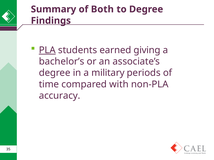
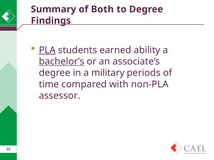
giving: giving -> ability
bachelor’s underline: none -> present
accuracy: accuracy -> assessor
